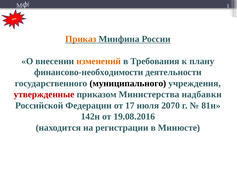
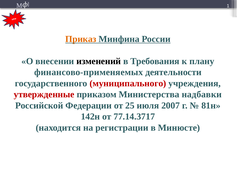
изменений colour: orange -> black
финансово-необходимости: финансово-необходимости -> финансово-применяемых
муниципального colour: black -> red
17: 17 -> 25
2070: 2070 -> 2007
19.08.2016: 19.08.2016 -> 77.14.3717
